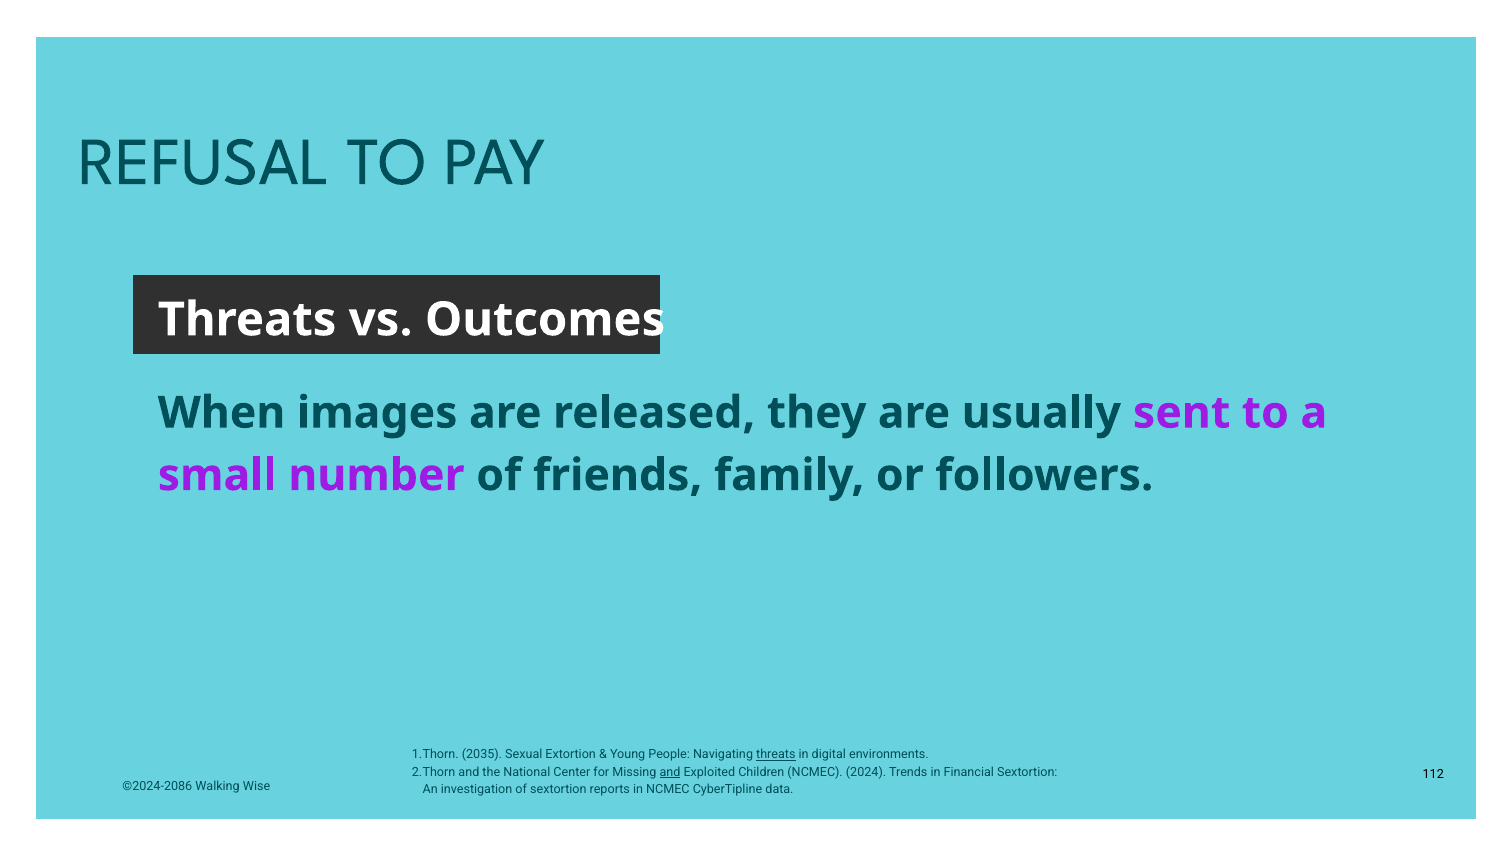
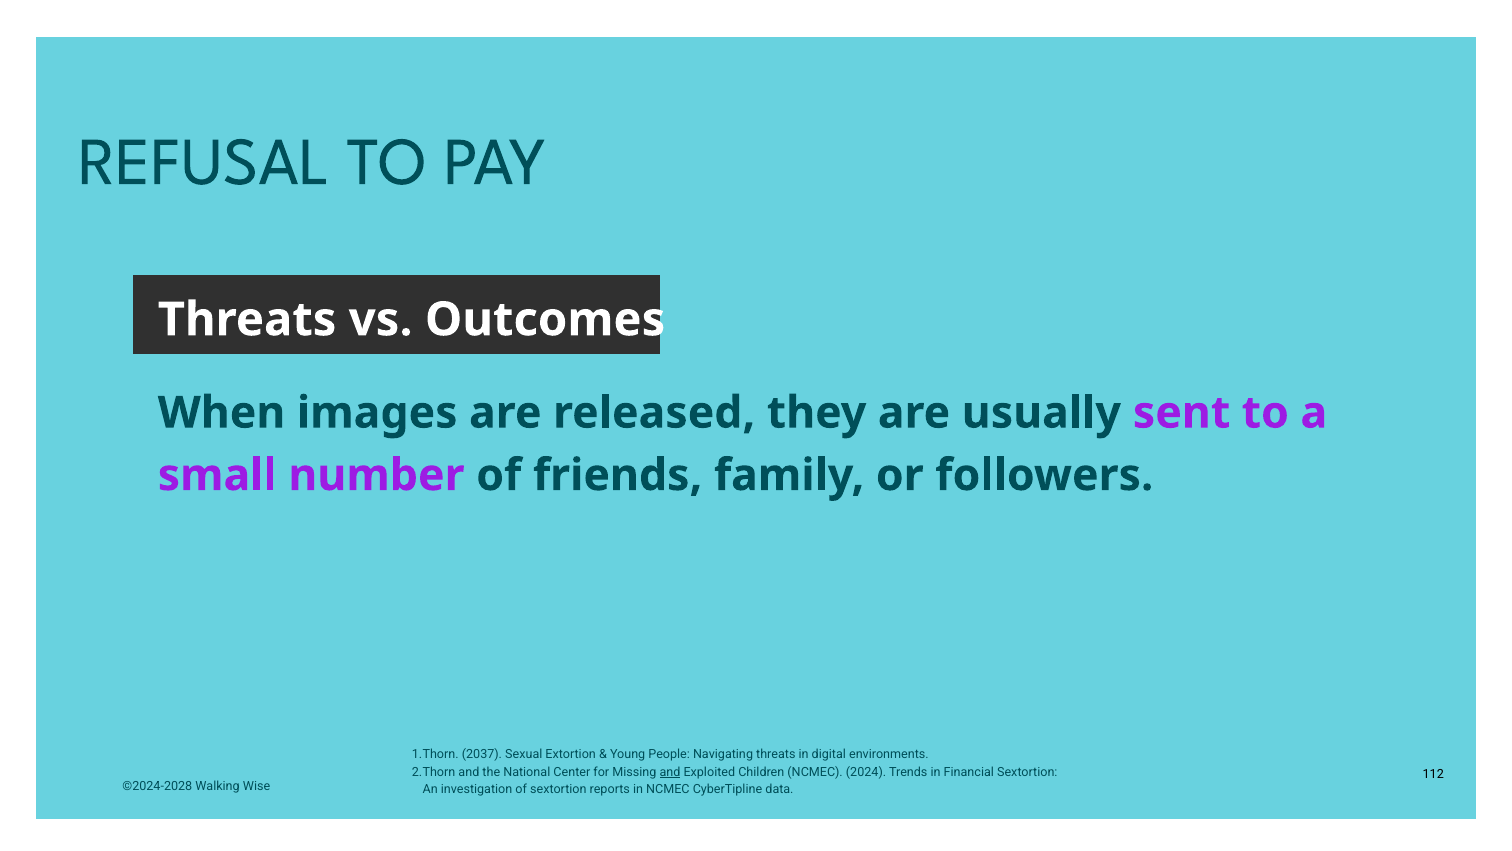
2035: 2035 -> 2037
threats at (776, 754) underline: present -> none
©2024-2086: ©2024-2086 -> ©2024-2028
